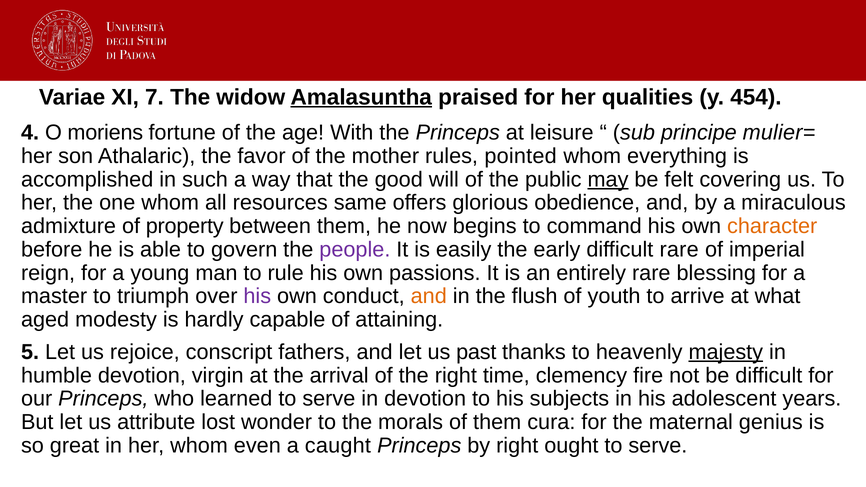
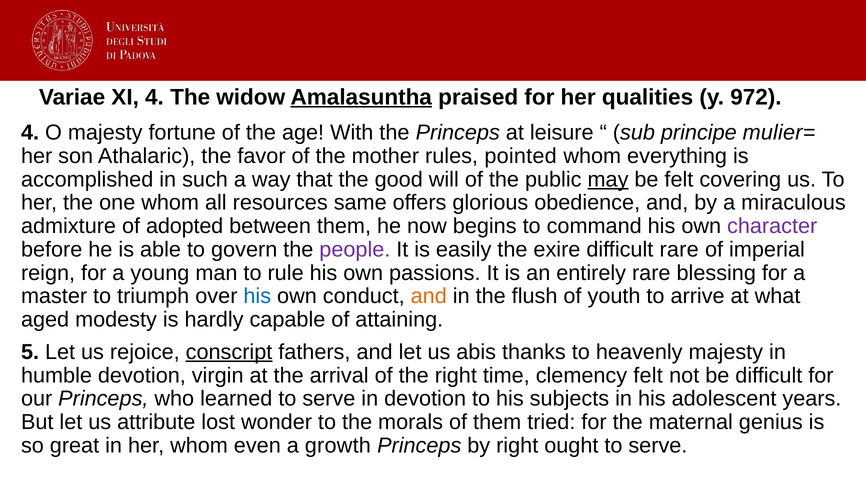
XI 7: 7 -> 4
454: 454 -> 972
O moriens: moriens -> majesty
property: property -> adopted
character colour: orange -> purple
early: early -> exire
his at (257, 296) colour: purple -> blue
conscript underline: none -> present
past: past -> abis
majesty at (726, 352) underline: present -> none
clemency fire: fire -> felt
cura: cura -> tried
caught: caught -> growth
